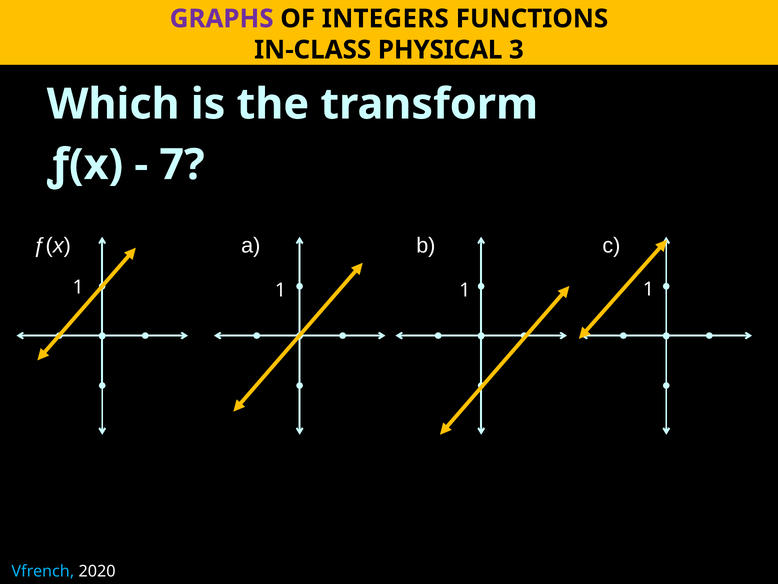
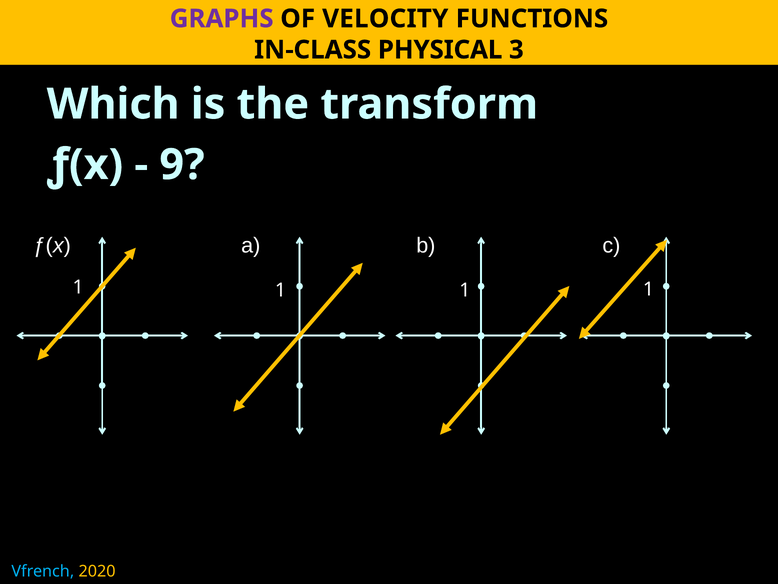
INTEGERS: INTEGERS -> VELOCITY
7: 7 -> 9
2020 colour: white -> yellow
